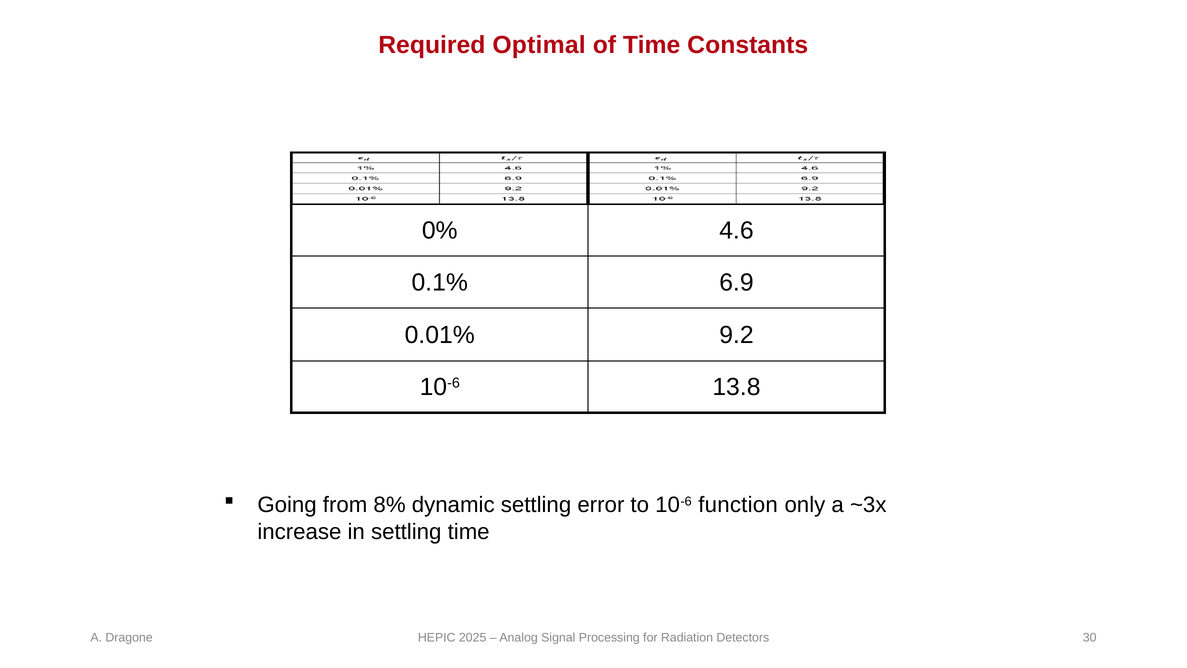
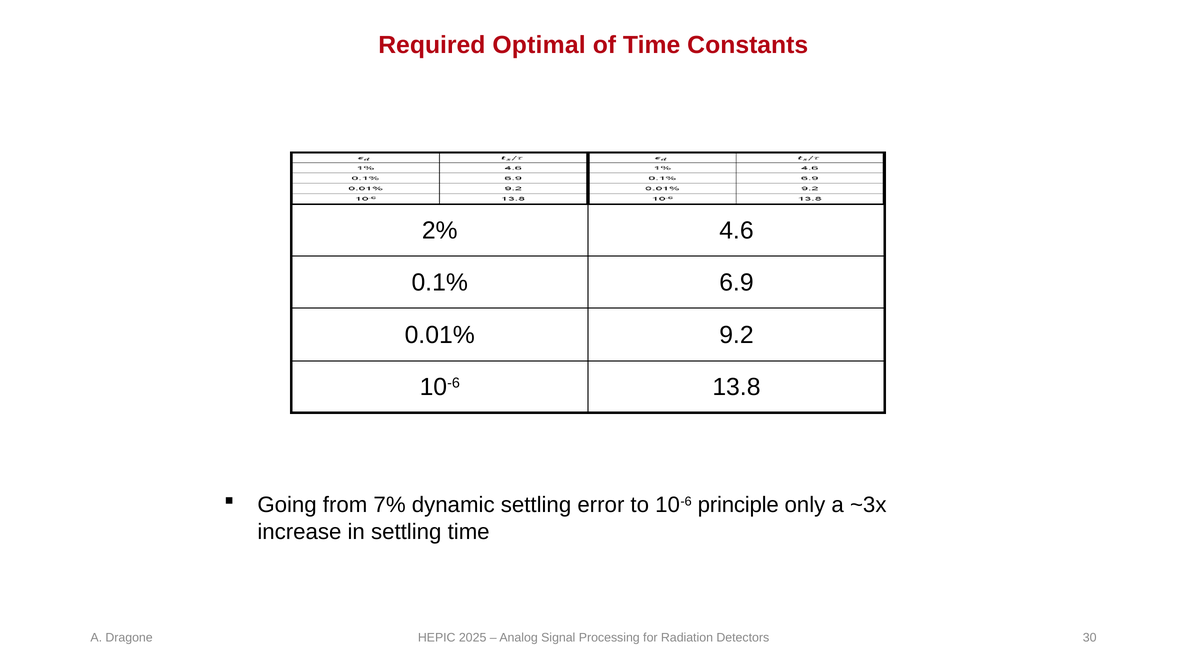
0%: 0% -> 2%
8%: 8% -> 7%
function: function -> principle
